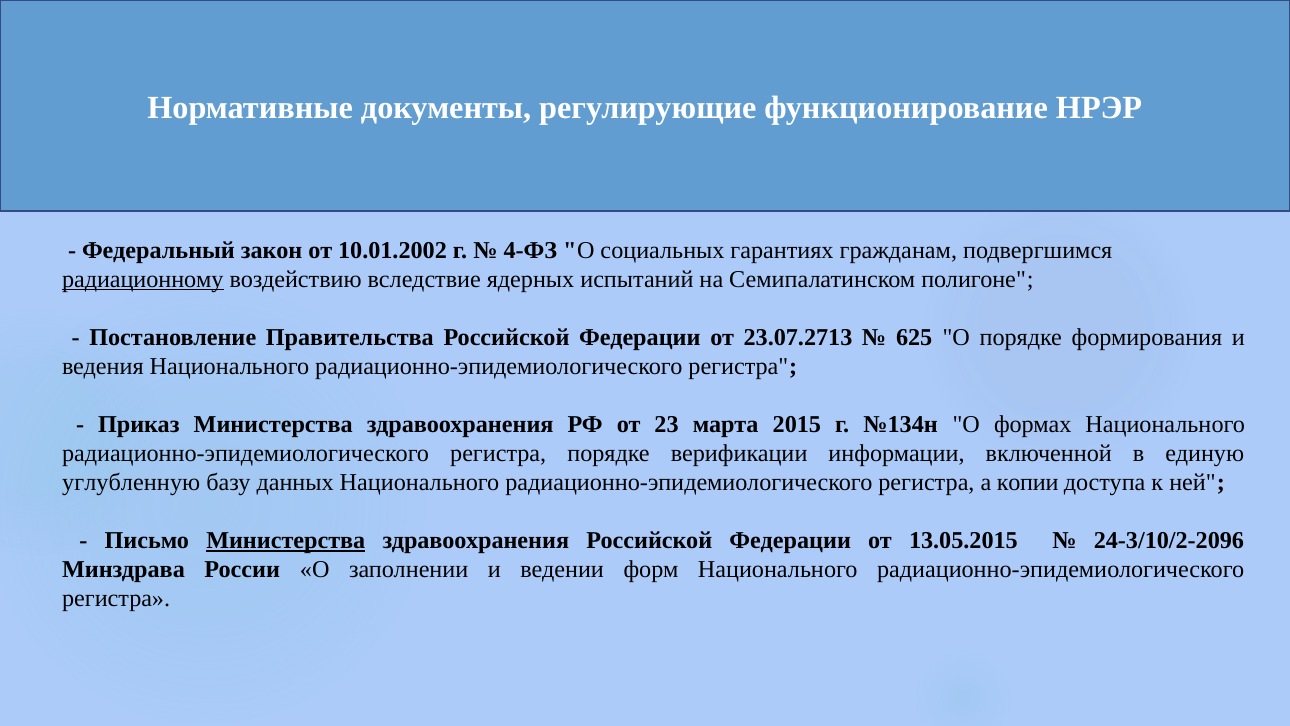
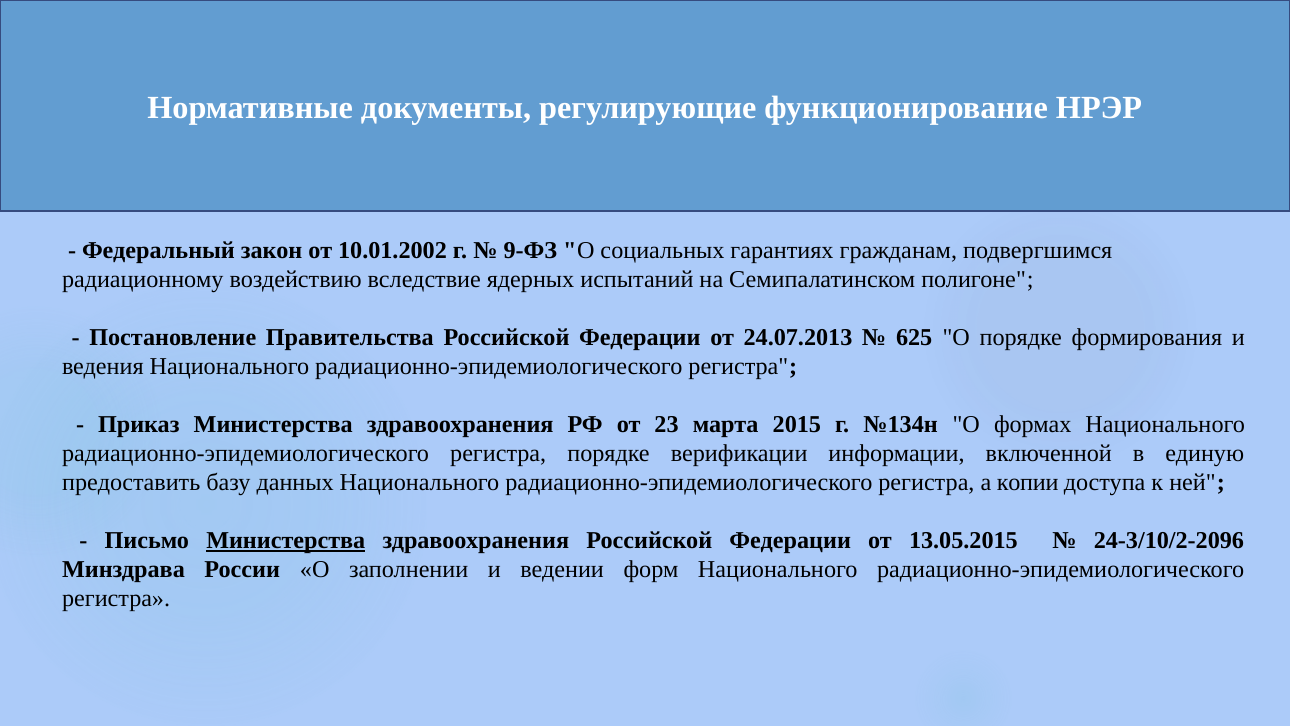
4-ФЗ: 4-ФЗ -> 9-ФЗ
радиационному underline: present -> none
23.07.2713: 23.07.2713 -> 24.07.2013
углубленную: углубленную -> предоставить
